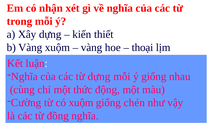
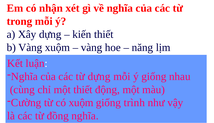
thoại: thoại -> năng
một thức: thức -> thiết
chén: chén -> trình
